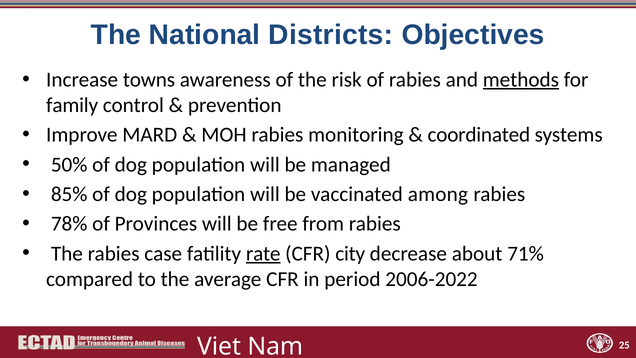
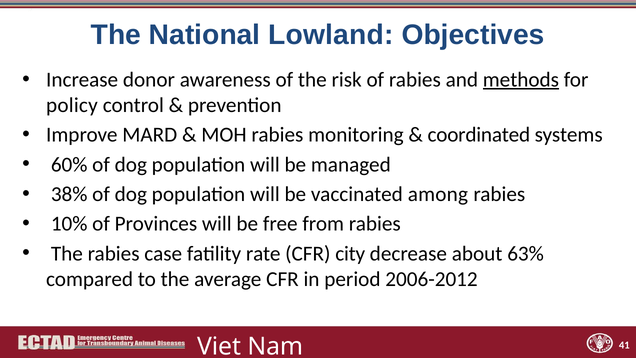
Districts: Districts -> Lowland
towns: towns -> donor
family: family -> policy
50%: 50% -> 60%
85%: 85% -> 38%
78%: 78% -> 10%
rate underline: present -> none
71%: 71% -> 63%
2006-2022: 2006-2022 -> 2006-2012
25: 25 -> 41
